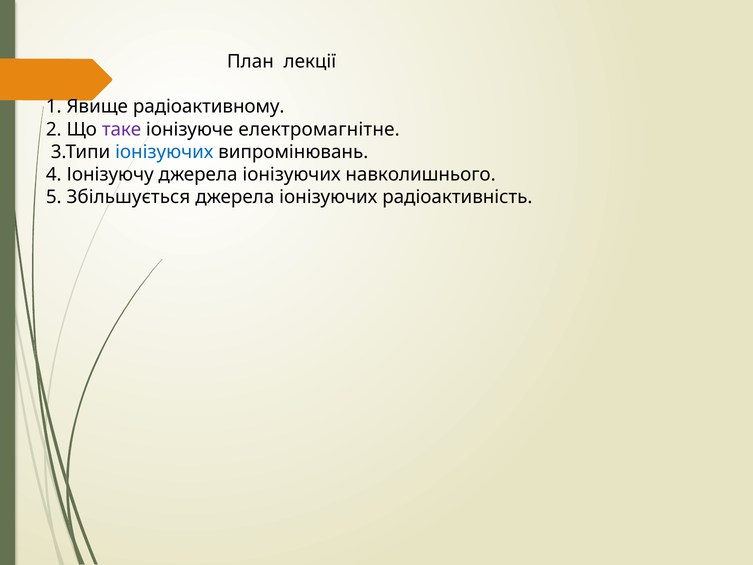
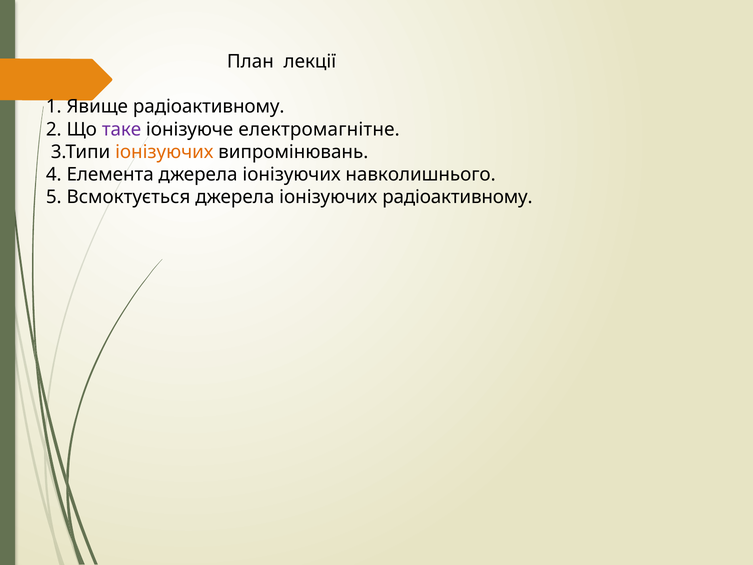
іонізуючих at (164, 152) colour: blue -> orange
Іонізуючу: Іонізуючу -> Елемента
Збільшується: Збільшується -> Всмоктується
іонізуючих радіоактивність: радіоактивність -> радіоактивному
